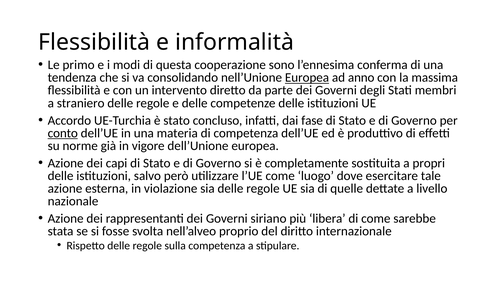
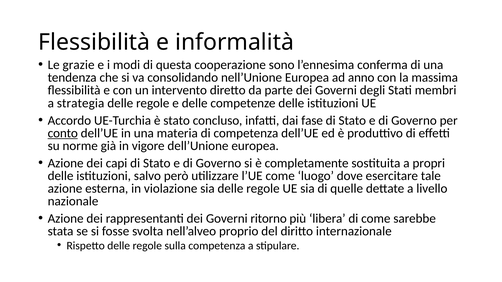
primo: primo -> grazie
Europea at (307, 78) underline: present -> none
straniero: straniero -> strategia
siriano: siriano -> ritorno
